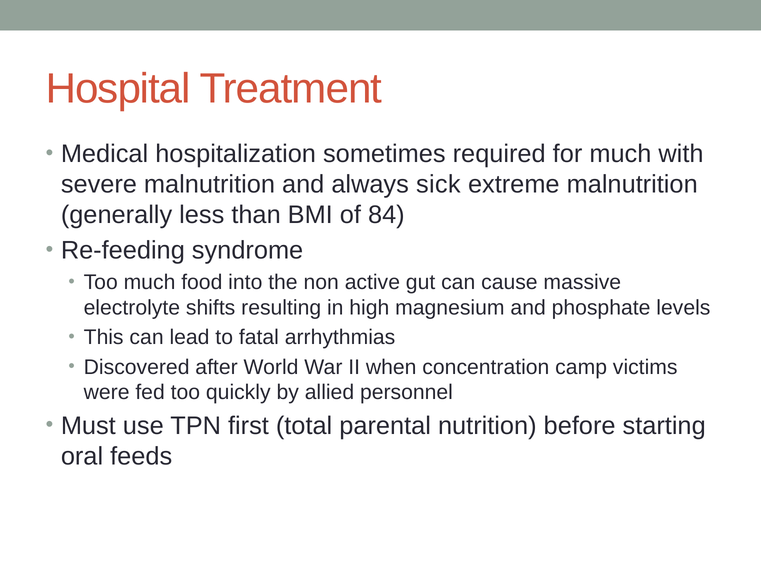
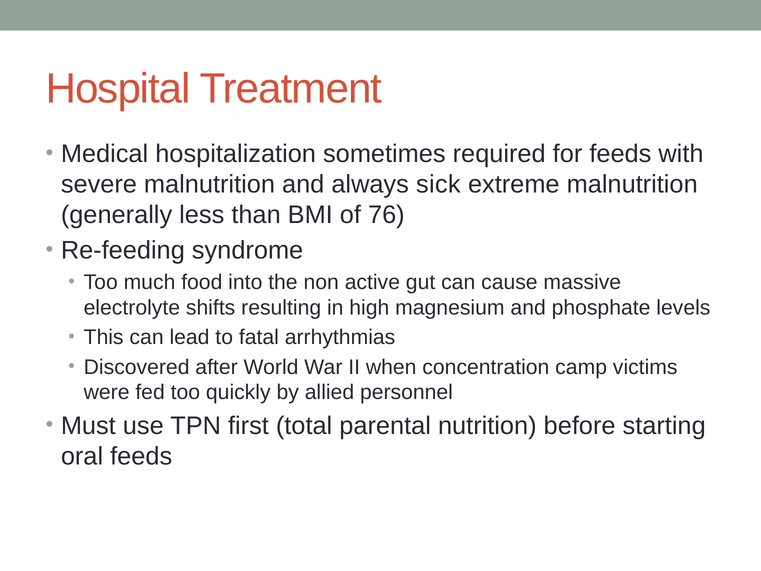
for much: much -> feeds
84: 84 -> 76
